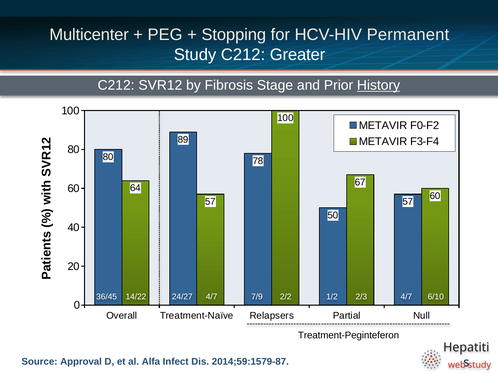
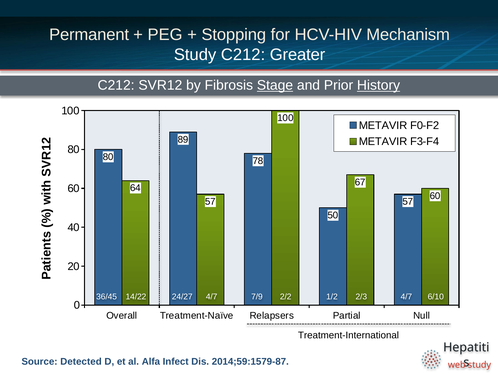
Multicenter: Multicenter -> Permanent
Permanent: Permanent -> Mechanism
Stage underline: none -> present
Treatment-Peginteferon: Treatment-Peginteferon -> Treatment-International
Approval: Approval -> Detected
